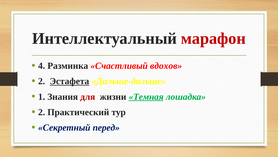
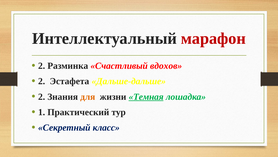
4 at (42, 66): 4 -> 2
Эстафета underline: present -> none
1 at (42, 96): 1 -> 2
для colour: red -> orange
2 at (42, 112): 2 -> 1
перед: перед -> класс
